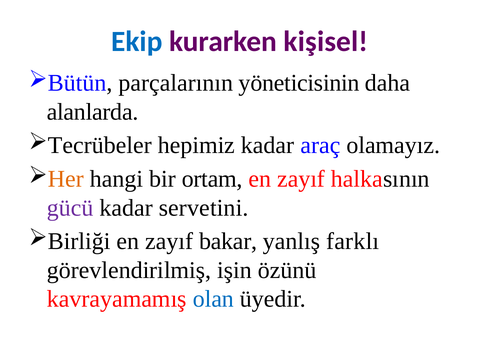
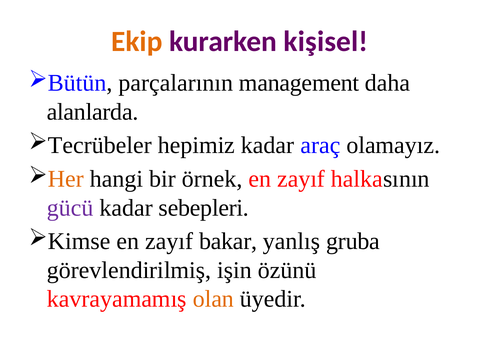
Ekip colour: blue -> orange
yöneticisinin: yöneticisinin -> management
ortam: ortam -> örnek
servetini: servetini -> sebepleri
Birliği: Birliği -> Kimse
farklı: farklı -> gruba
olan colour: blue -> orange
